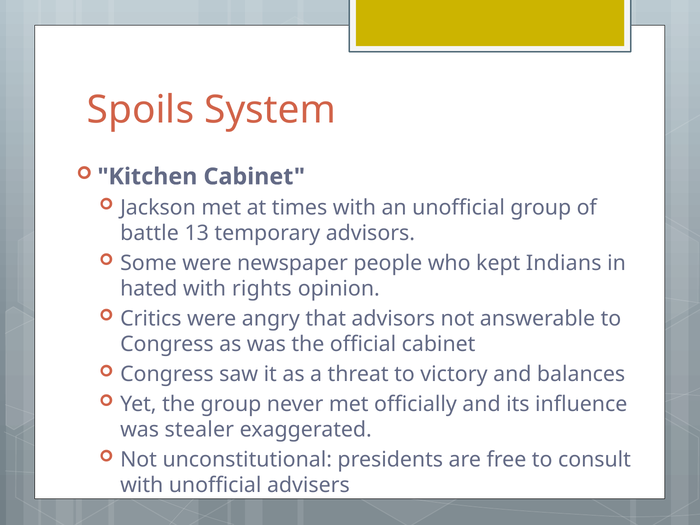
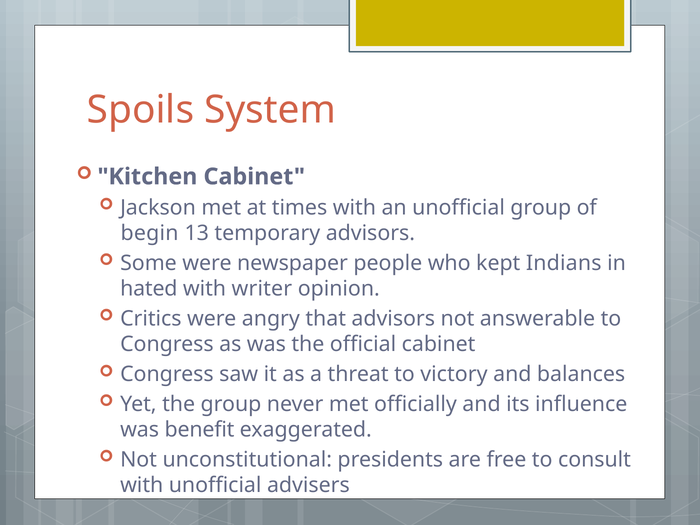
battle: battle -> begin
rights: rights -> writer
stealer: stealer -> benefit
